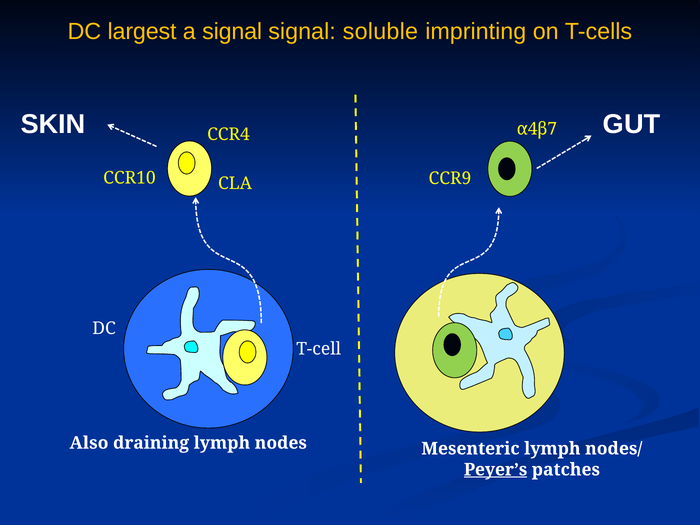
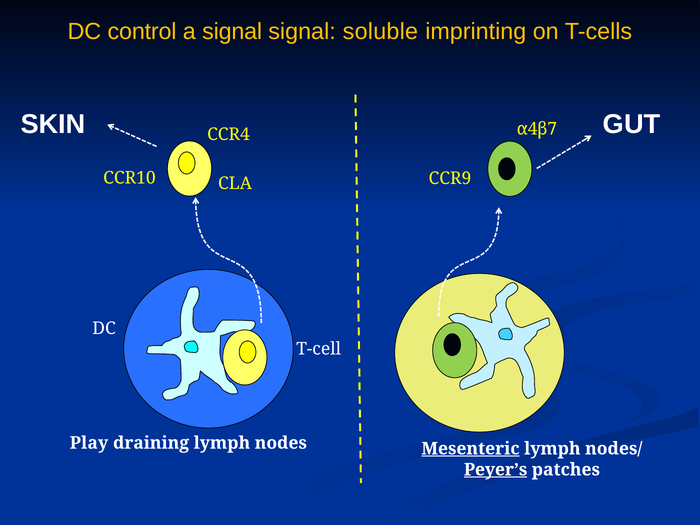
largest: largest -> control
Also: Also -> Play
Mesenteric underline: none -> present
